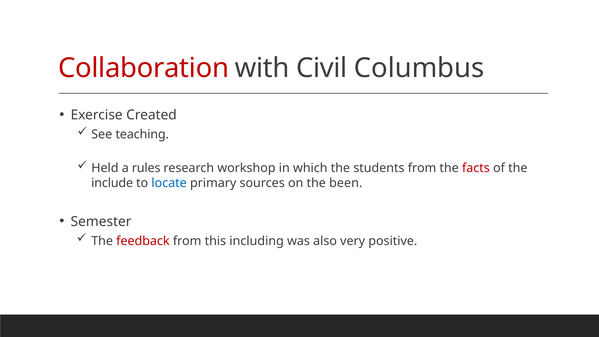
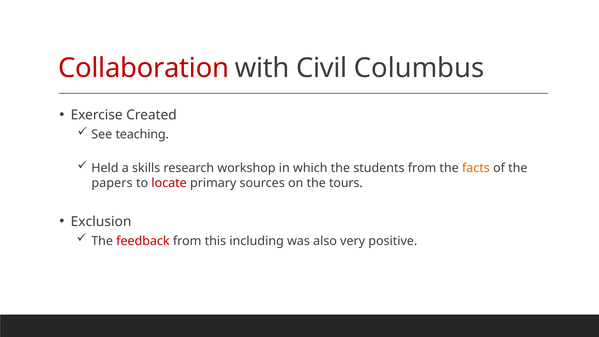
rules: rules -> skills
facts colour: red -> orange
include: include -> papers
locate colour: blue -> red
been: been -> tours
Semester: Semester -> Exclusion
